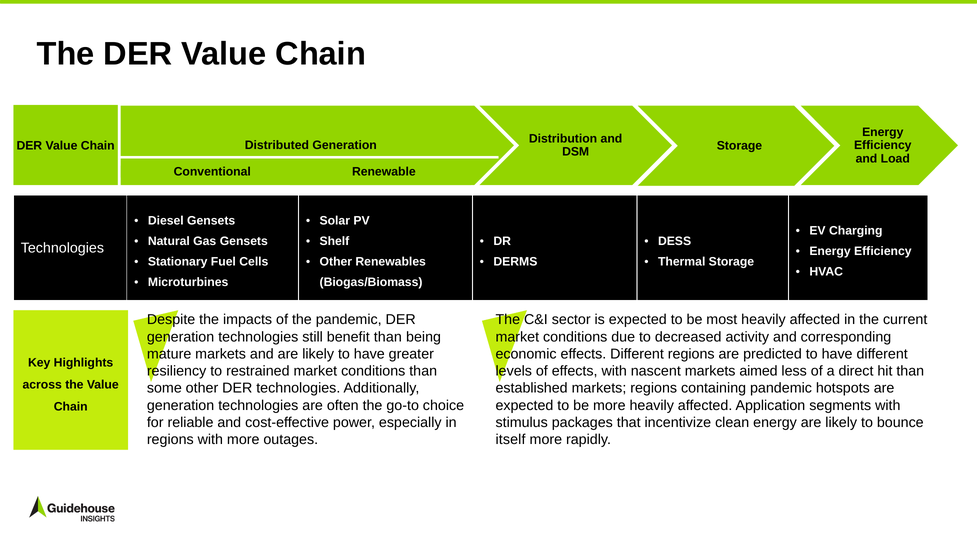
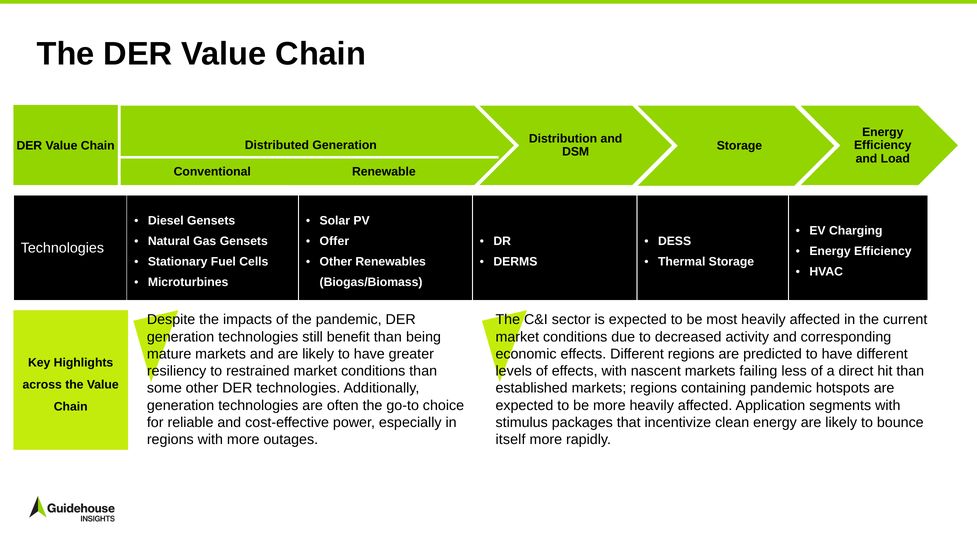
Shelf: Shelf -> Offer
aimed: aimed -> failing
